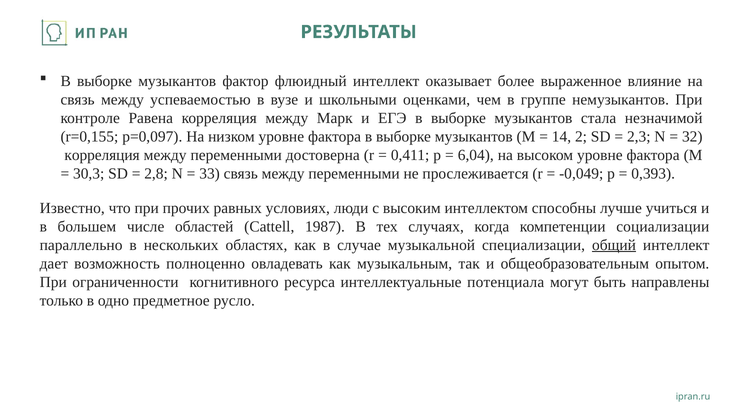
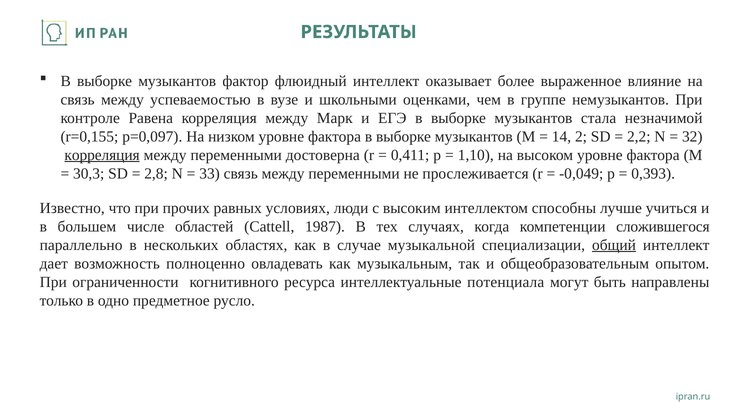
2,3: 2,3 -> 2,2
корреляция at (102, 155) underline: none -> present
6,04: 6,04 -> 1,10
социализации: социализации -> сложившегося
